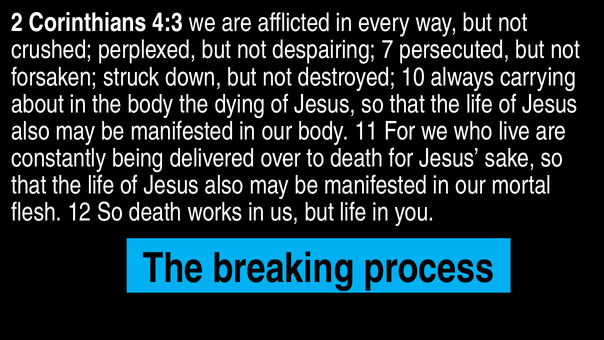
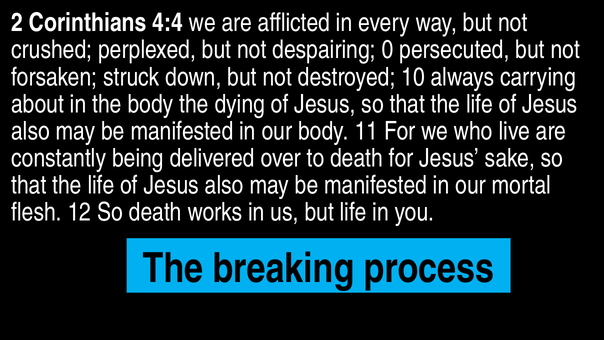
4:3: 4:3 -> 4:4
7: 7 -> 0
